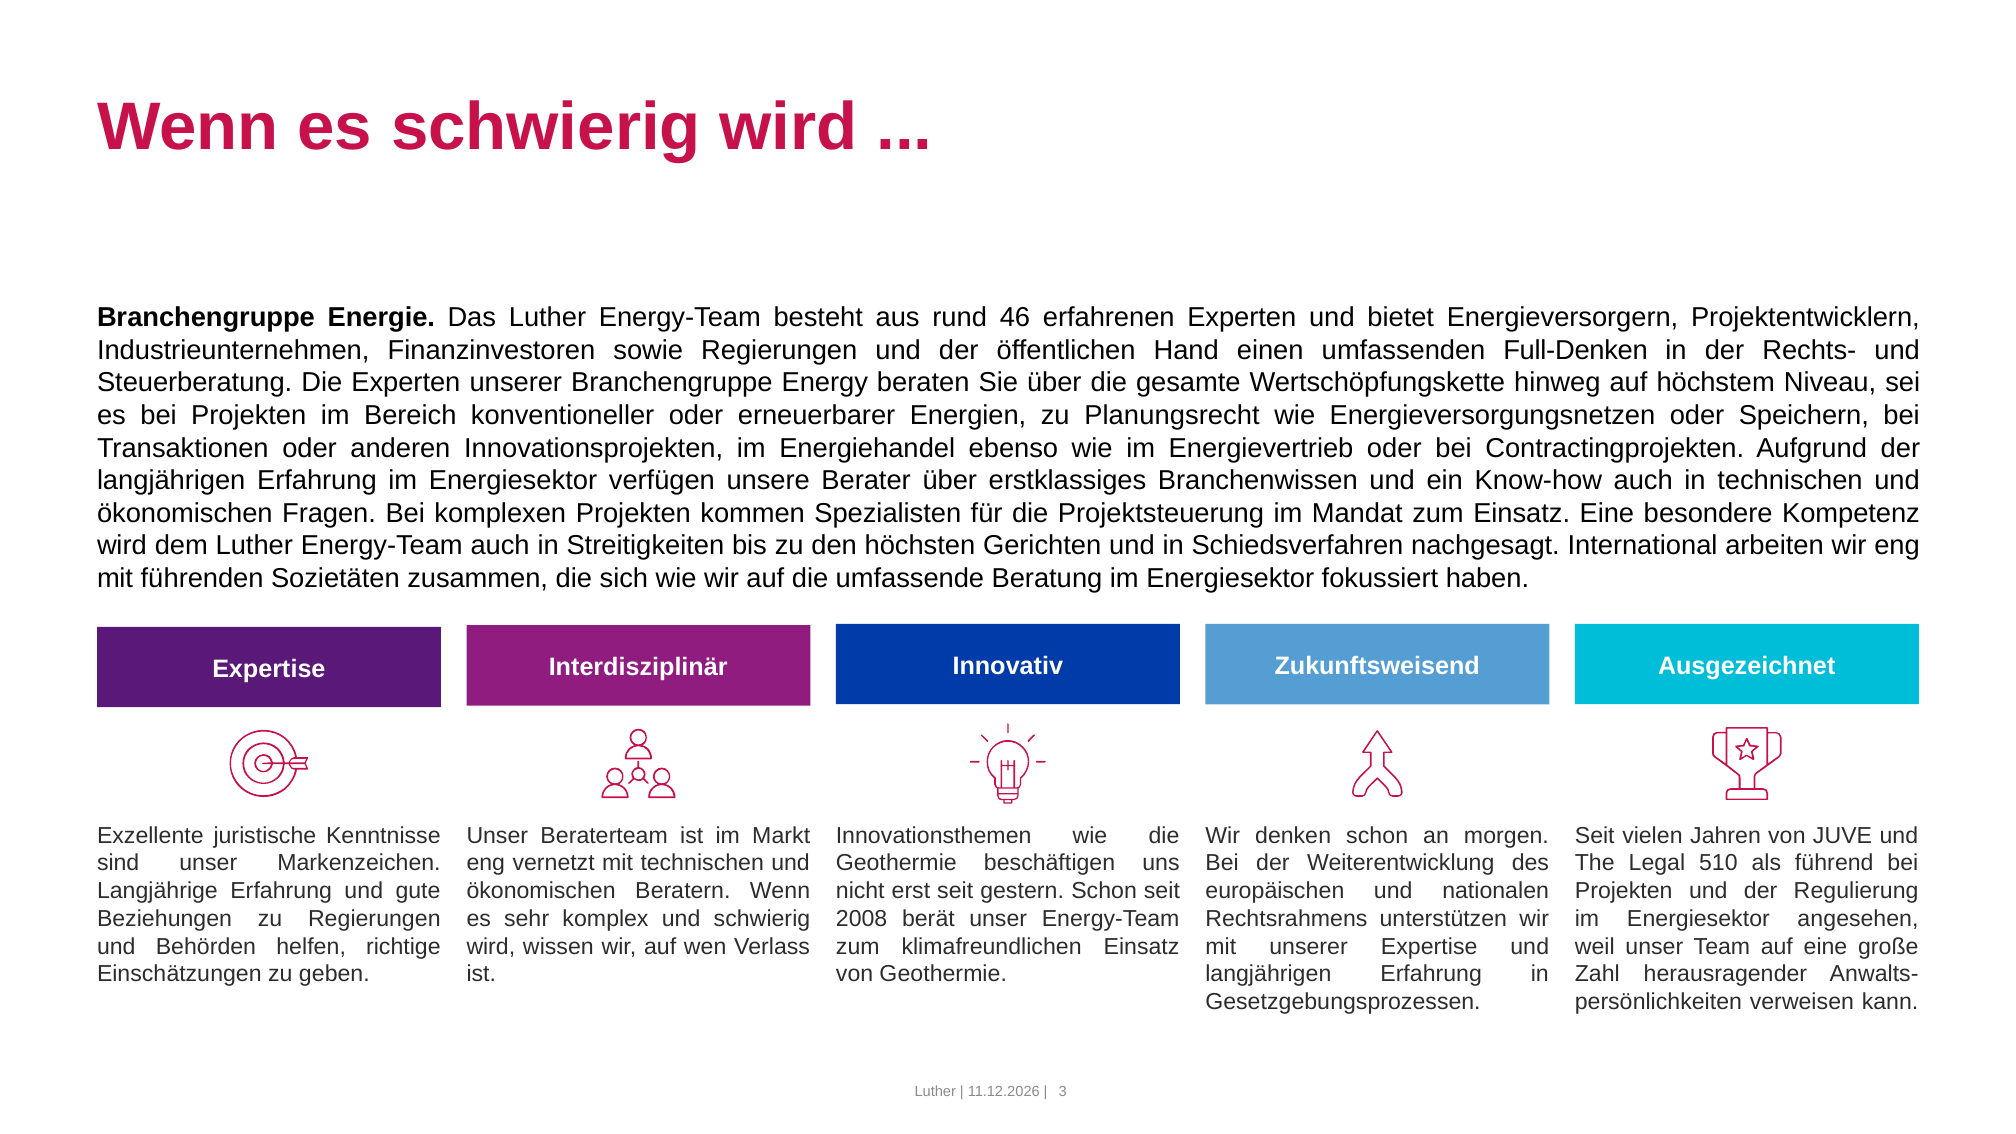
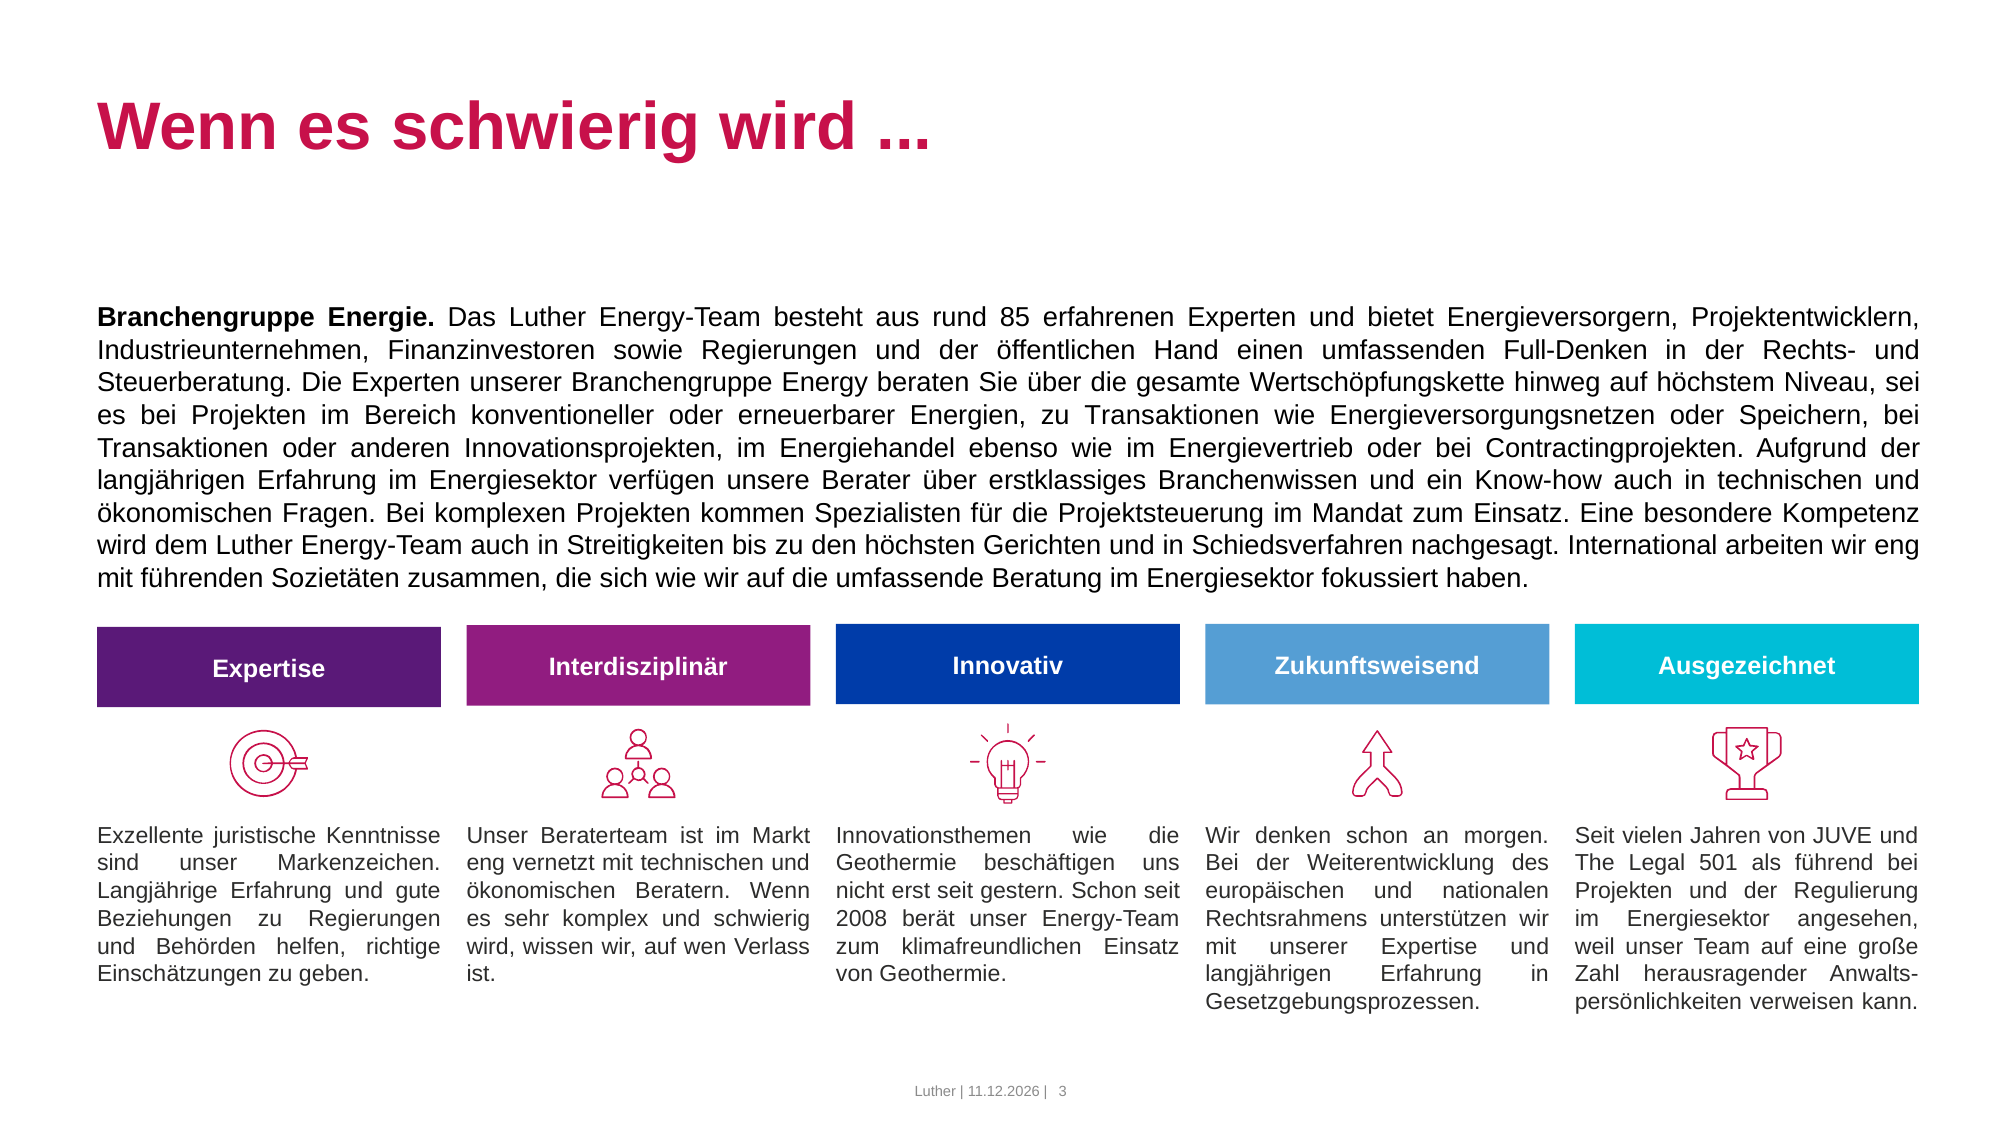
46: 46 -> 85
zu Planungsrecht: Planungsrecht -> Transaktionen
510: 510 -> 501
